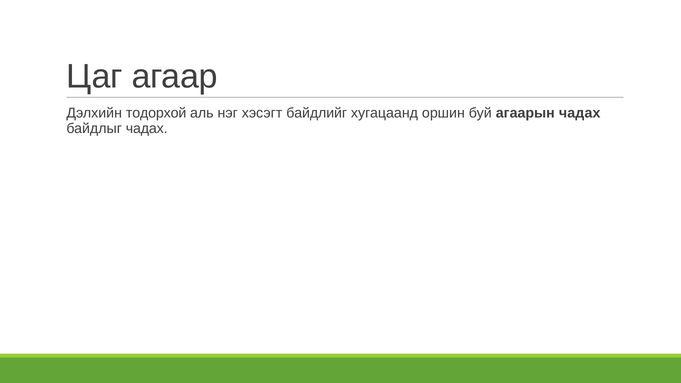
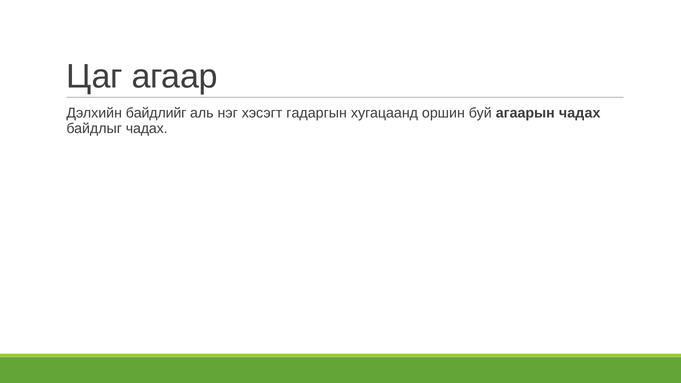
тодорхой: тодорхой -> байдлийг
байдлийг: байдлийг -> гадаргын
